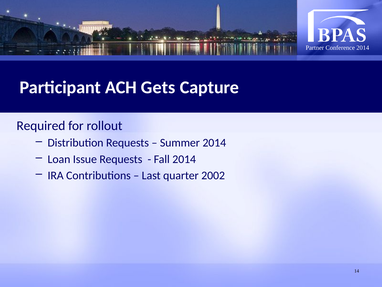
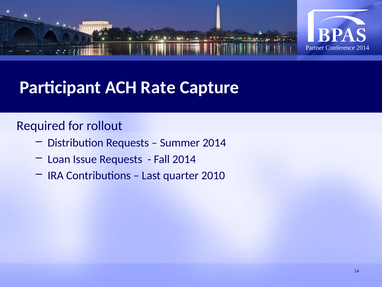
Gets: Gets -> Rate
2002: 2002 -> 2010
